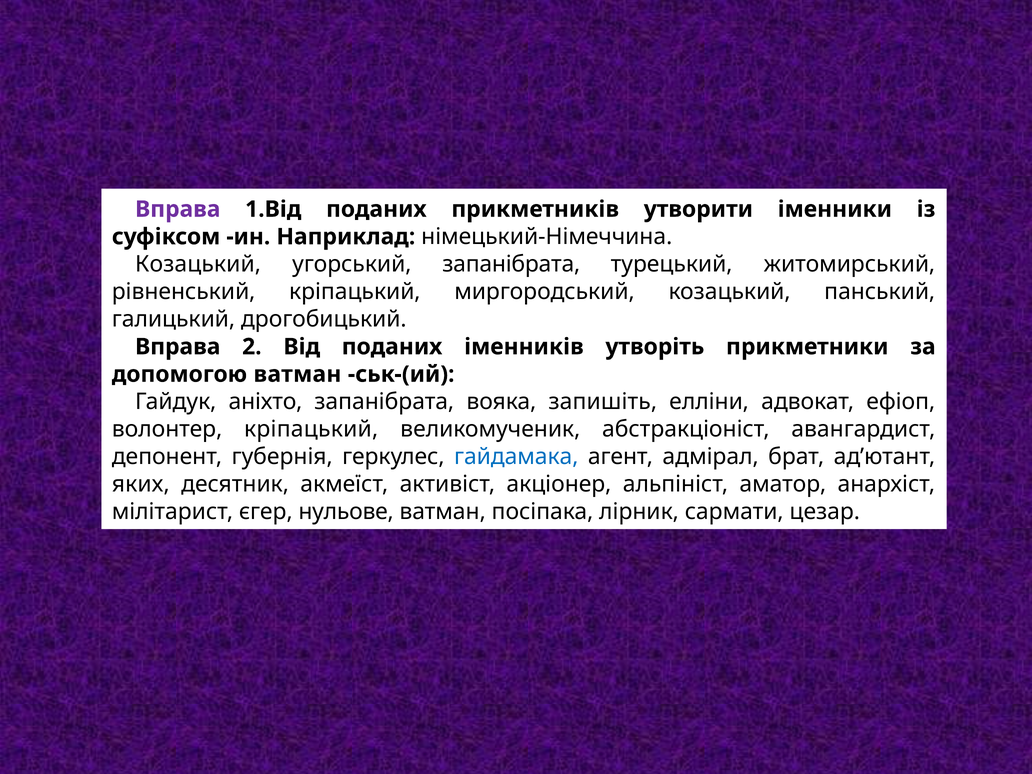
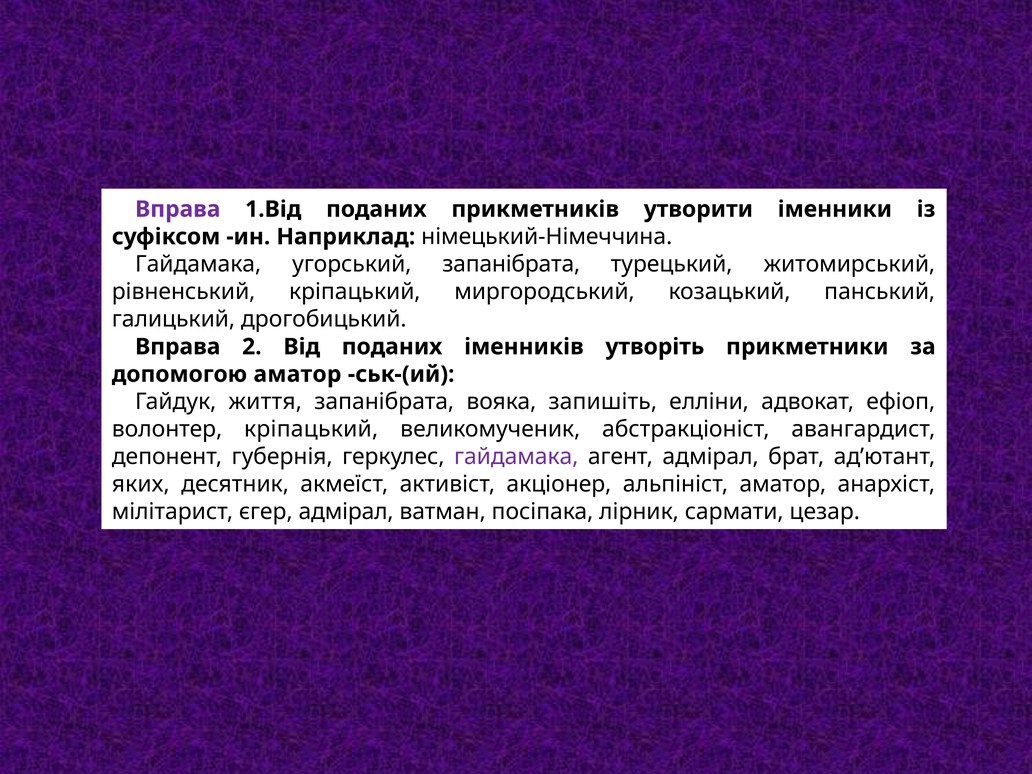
Козацький at (198, 264): Козацький -> Гайдамака
допомогою ватман: ватман -> аматор
аніхто: аніхто -> життя
гайдамака at (516, 457) colour: blue -> purple
єгер нульове: нульове -> адмірал
